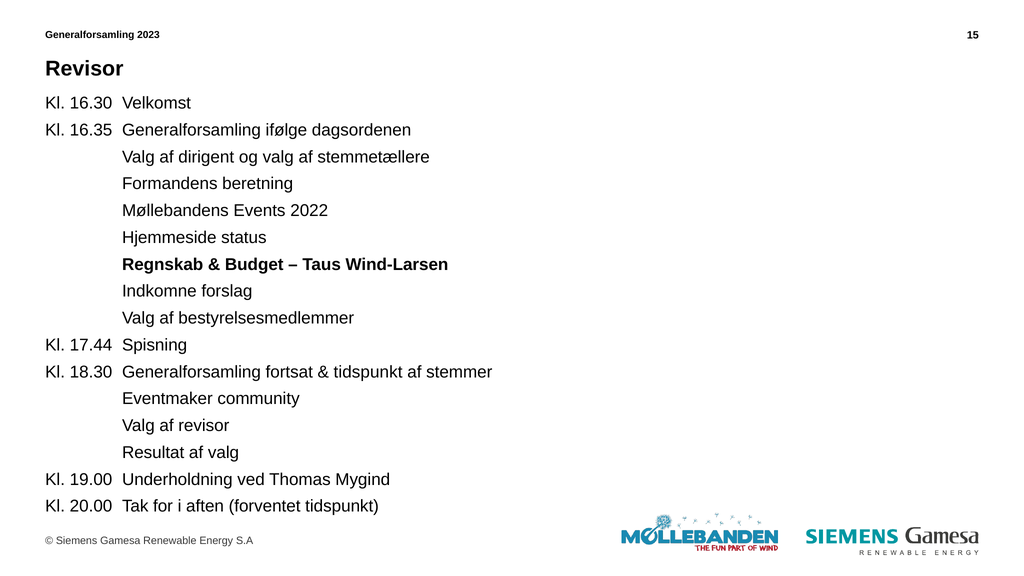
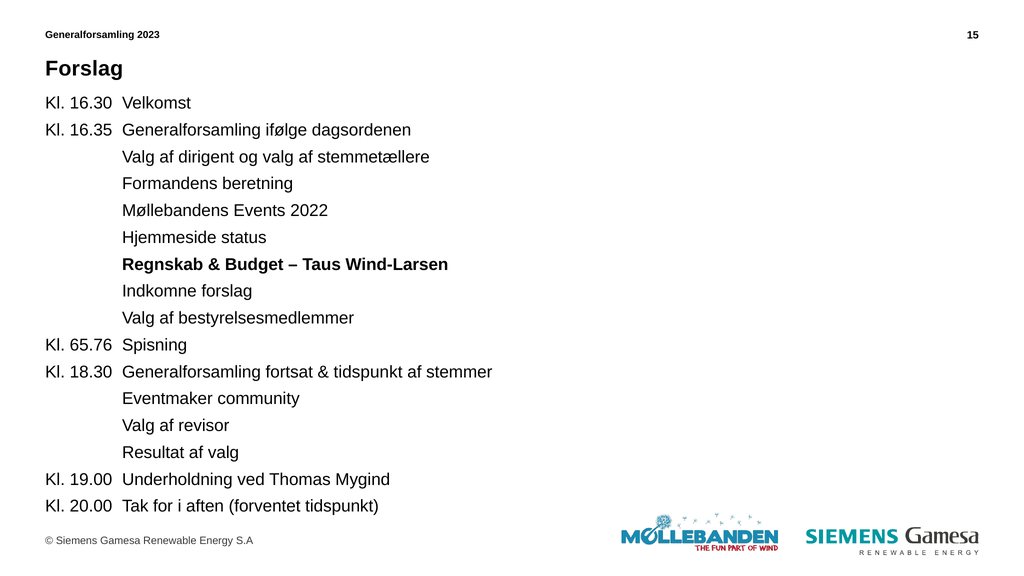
Revisor at (84, 69): Revisor -> Forslag
17.44: 17.44 -> 65.76
